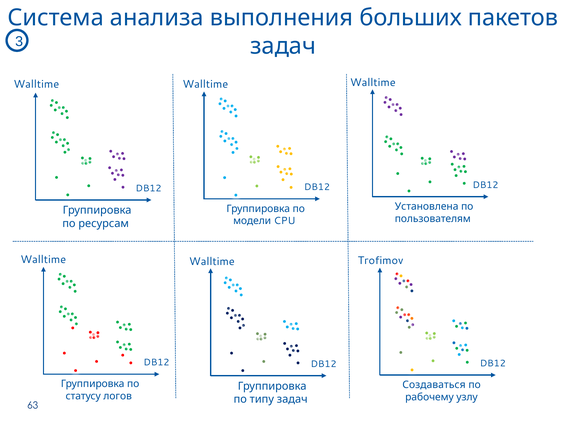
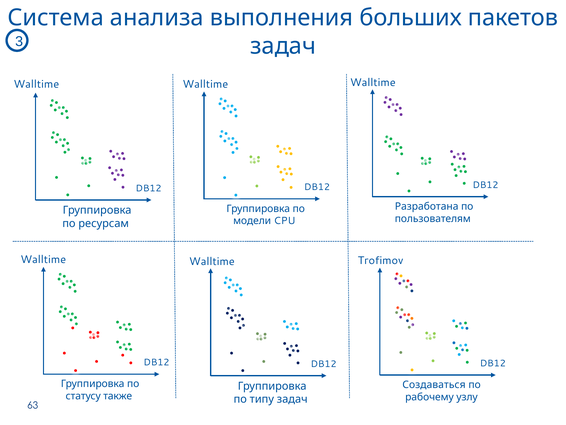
Установлена: Установлена -> Разработана
логов: логов -> также
